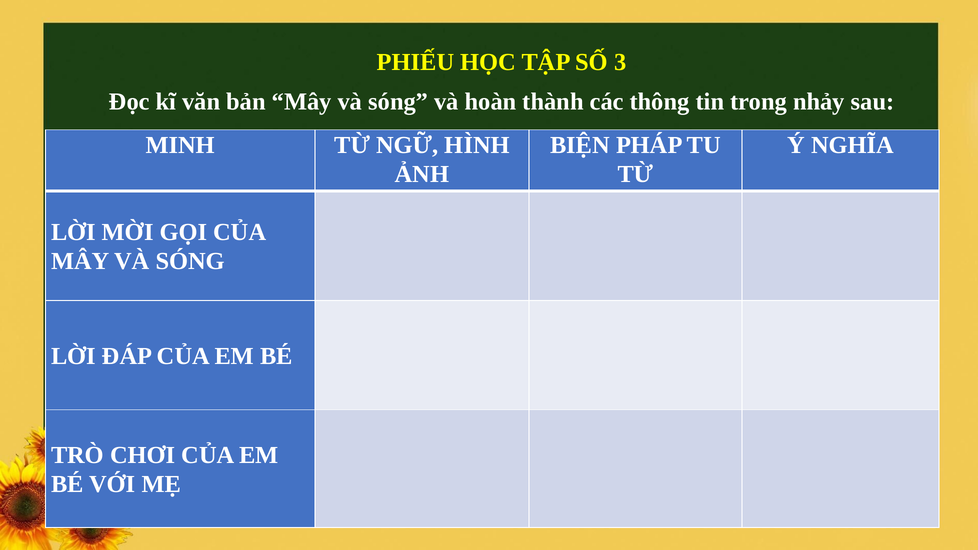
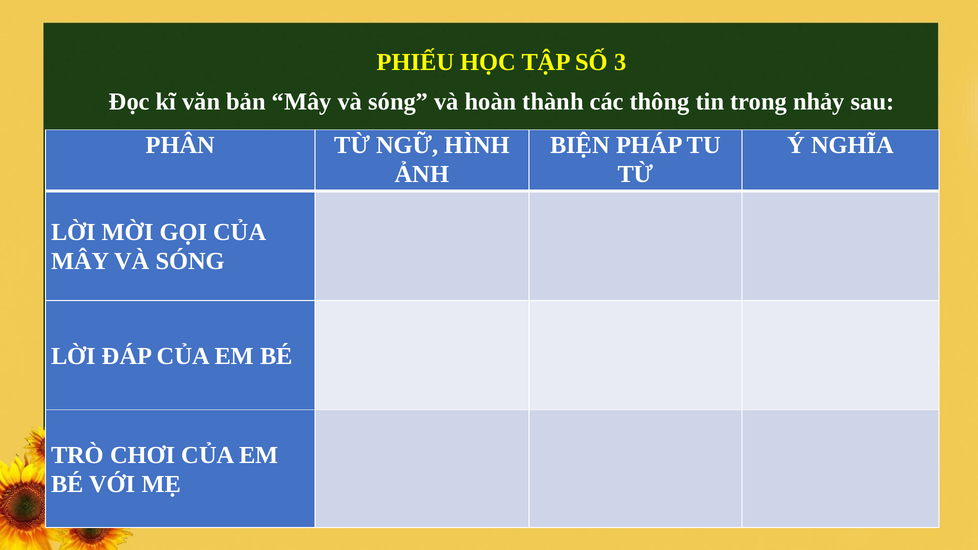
MINH: MINH -> PHÂN
